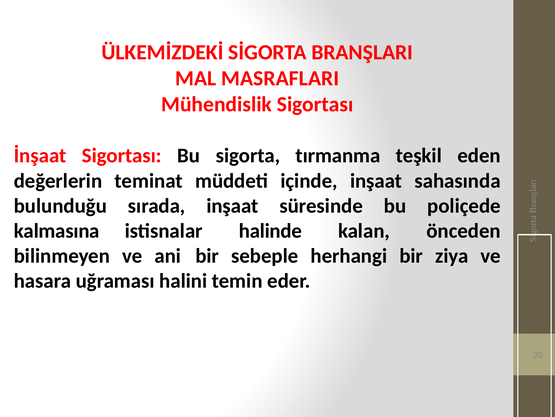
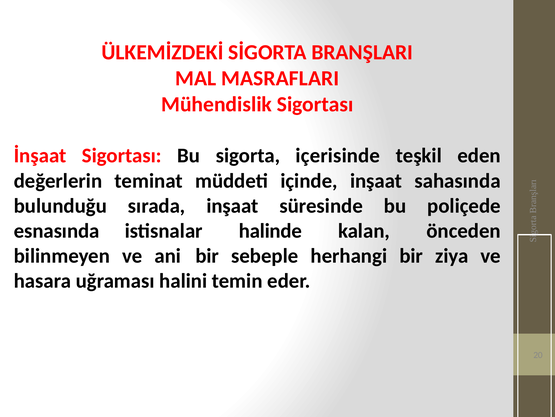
tırmanma: tırmanma -> içerisinde
kalmasına: kalmasına -> esnasında
